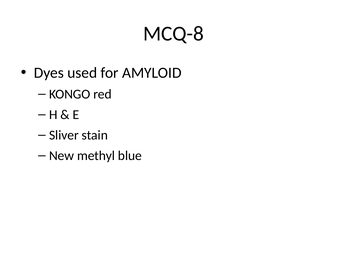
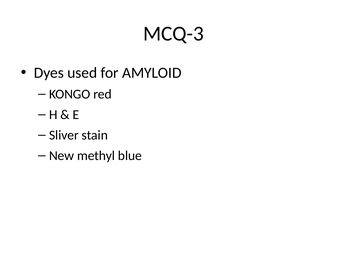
MCQ-8: MCQ-8 -> MCQ-3
